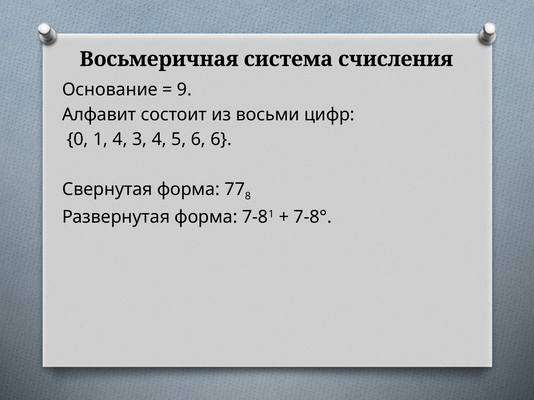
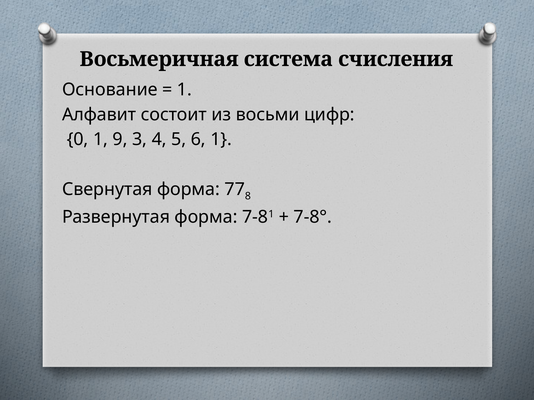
9 at (184, 90): 9 -> 1
1 4: 4 -> 9
6 6: 6 -> 1
